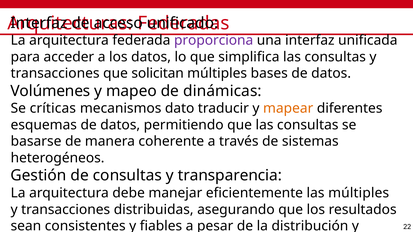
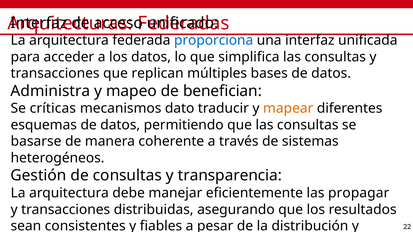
proporciona colour: purple -> blue
solicitan: solicitan -> replican
Volúmenes: Volúmenes -> Administra
dinámicas: dinámicas -> benefician
las múltiples: múltiples -> propagar
